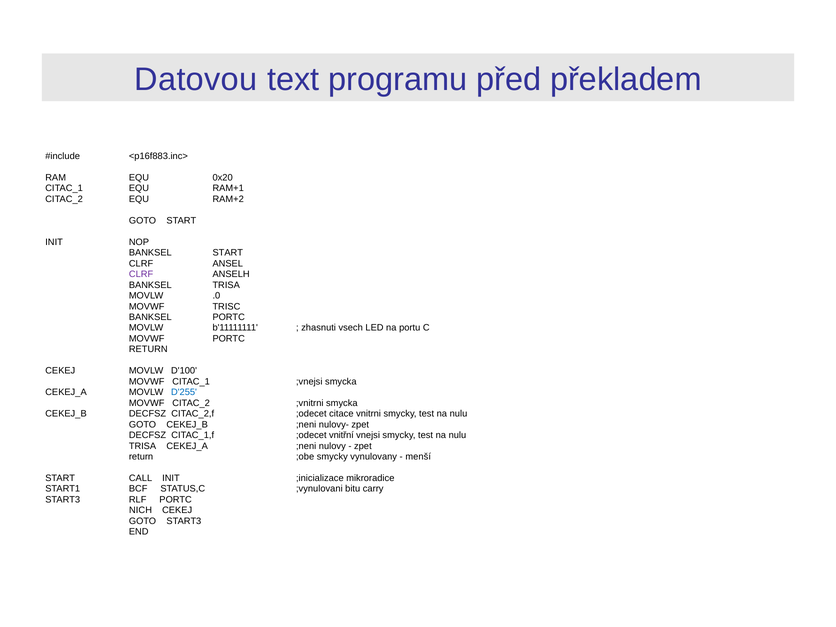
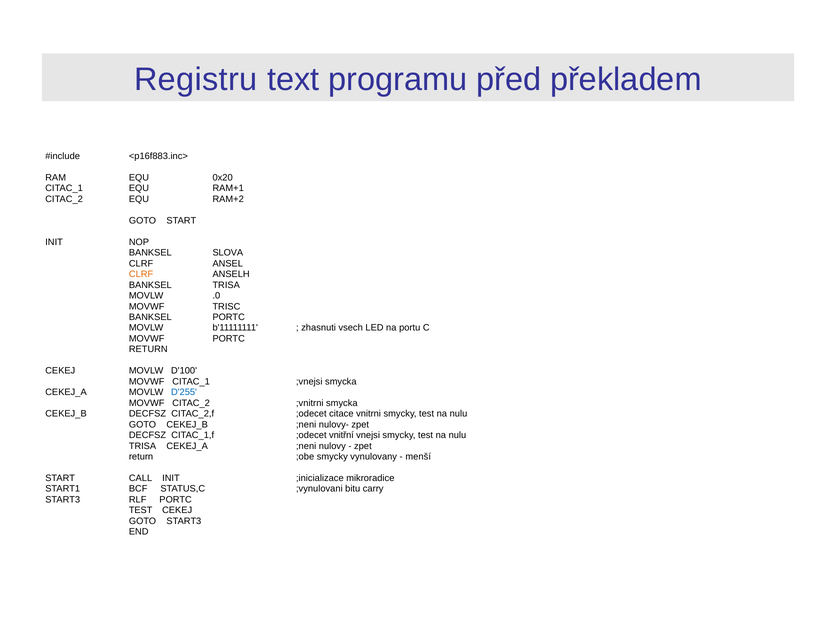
Datovou: Datovou -> Registru
BANKSEL START: START -> SLOVA
CLRF at (141, 274) colour: purple -> orange
NICH at (140, 510): NICH -> TEST
